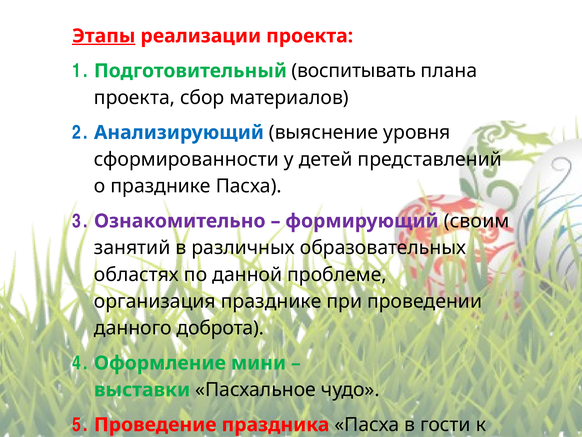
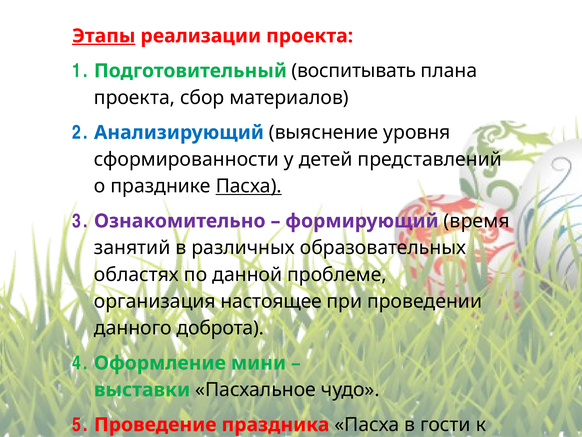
Пасха at (249, 186) underline: none -> present
своим: своим -> время
организация празднике: празднике -> настоящее
